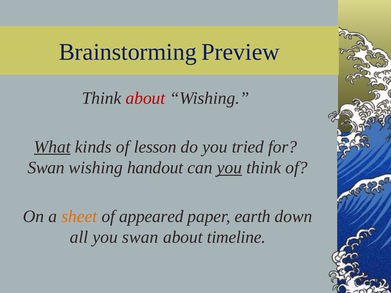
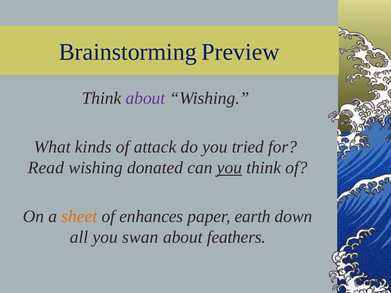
about at (145, 98) colour: red -> purple
What underline: present -> none
lesson: lesson -> attack
Swan at (46, 168): Swan -> Read
handout: handout -> donated
appeared: appeared -> enhances
timeline: timeline -> feathers
